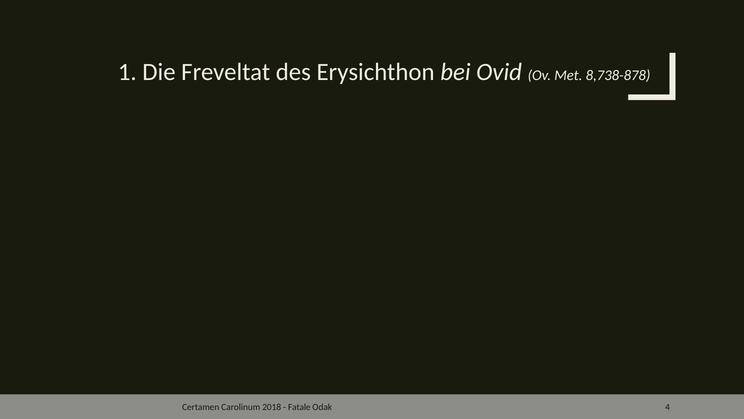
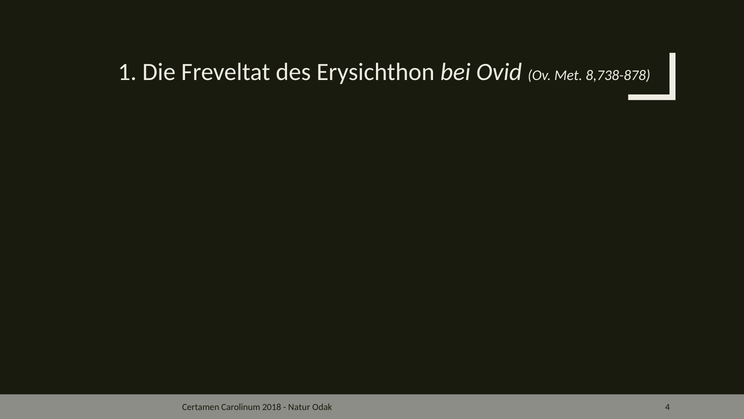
Fatale: Fatale -> Natur
